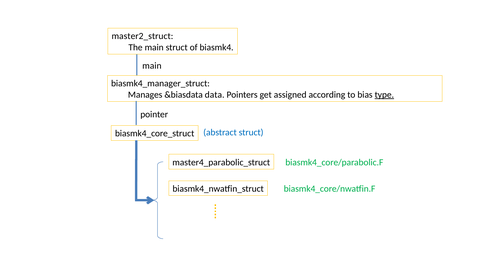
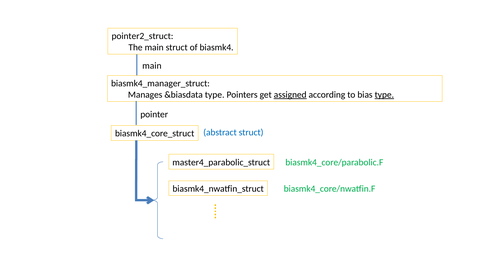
master2_struct: master2_struct -> pointer2_struct
&biasdata data: data -> type
assigned underline: none -> present
